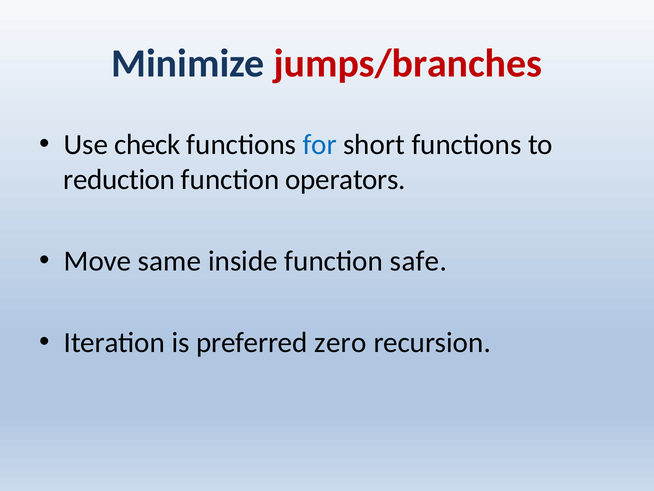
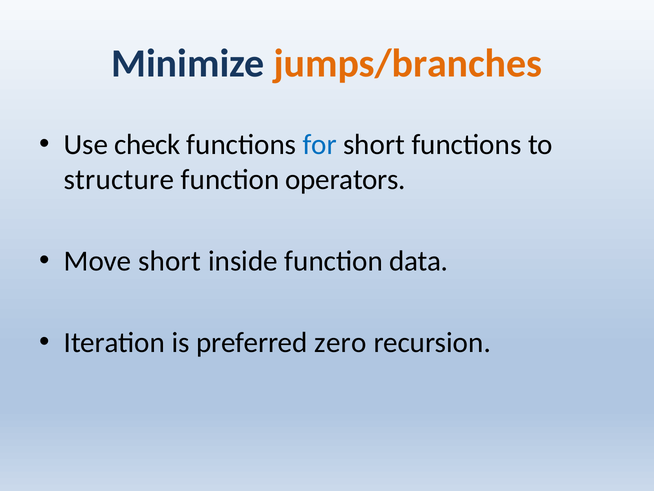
jumps/branches colour: red -> orange
reduction: reduction -> structure
Move same: same -> short
safe: safe -> data
